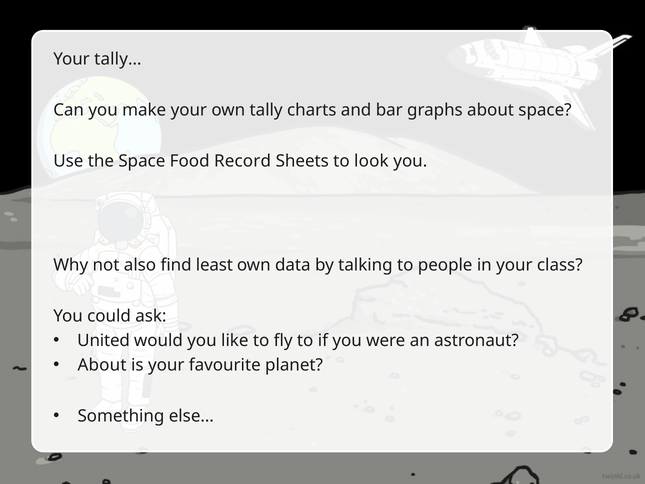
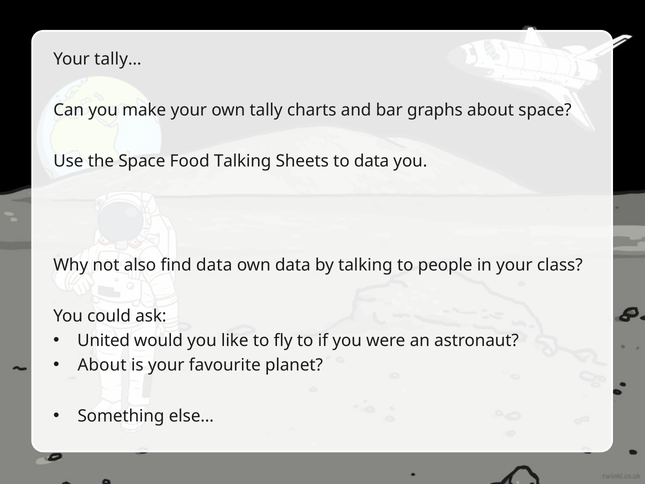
Food Record: Record -> Talking
to look: look -> data
find least: least -> data
